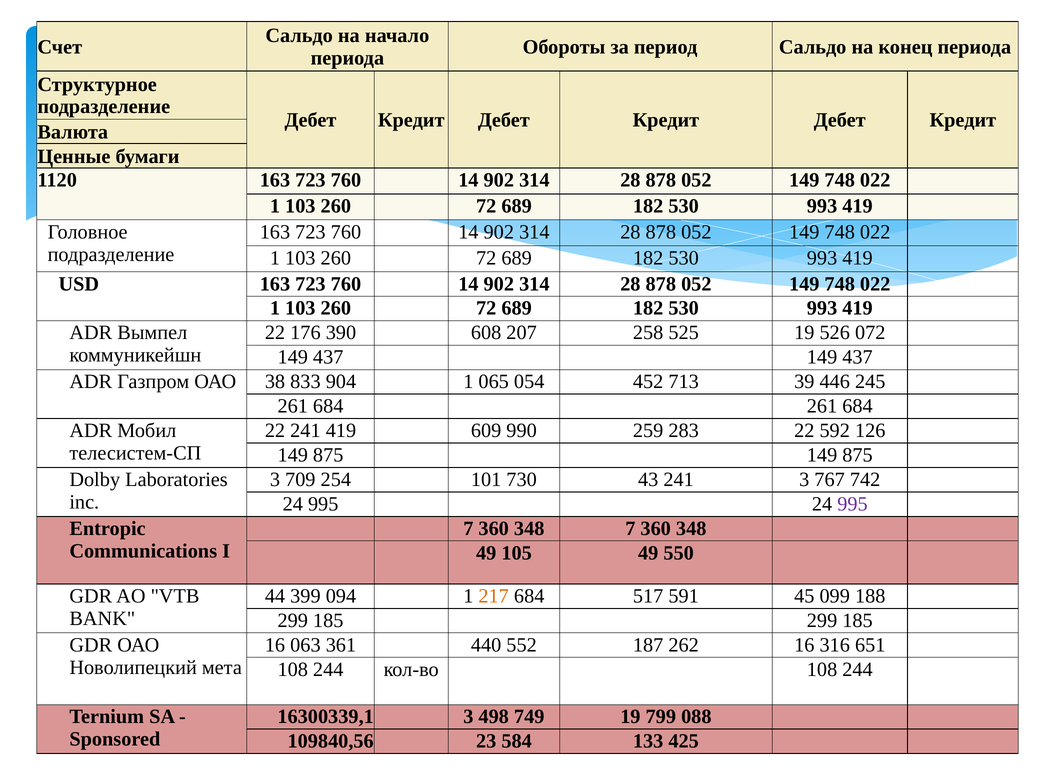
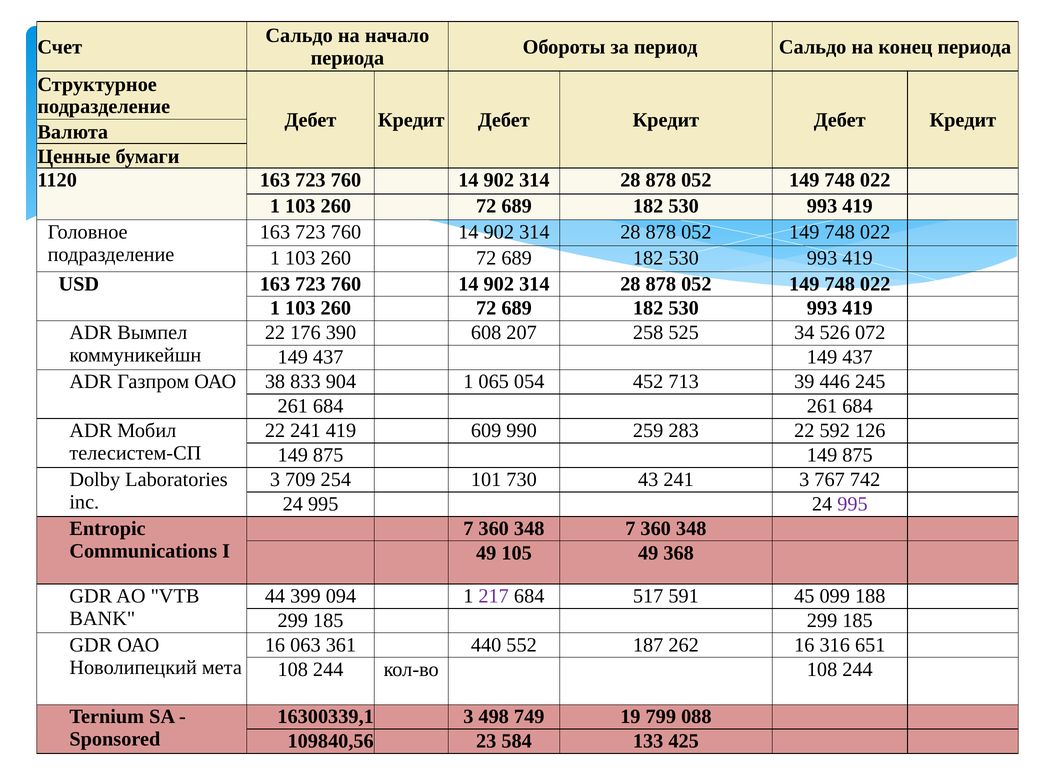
525 19: 19 -> 34
550: 550 -> 368
217 colour: orange -> purple
